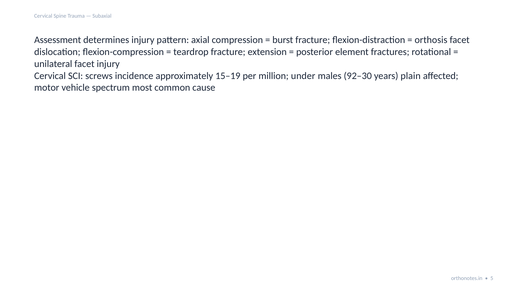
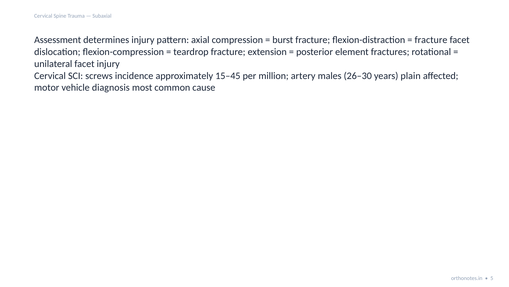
orthosis at (431, 40): orthosis -> fracture
15–19: 15–19 -> 15–45
under: under -> artery
92–30: 92–30 -> 26–30
spectrum: spectrum -> diagnosis
